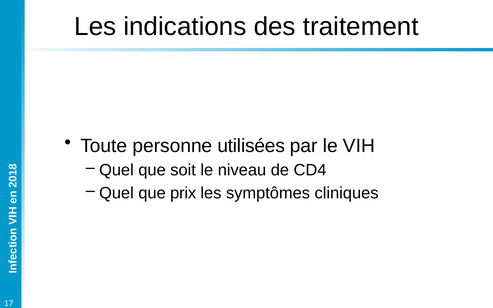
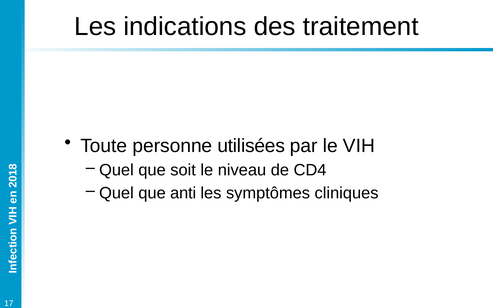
prix: prix -> anti
